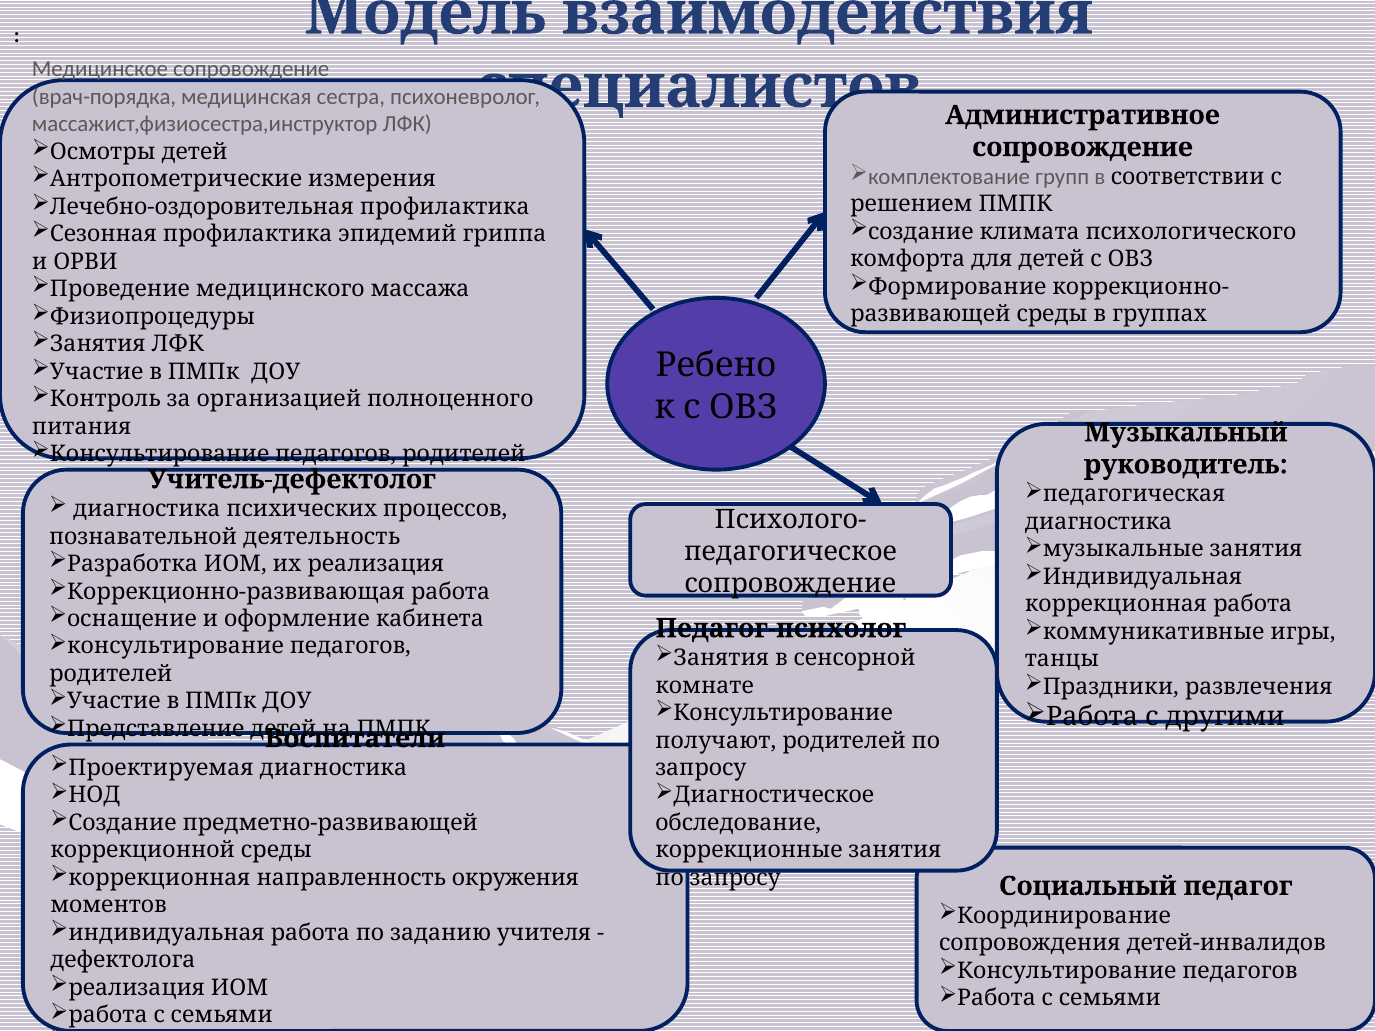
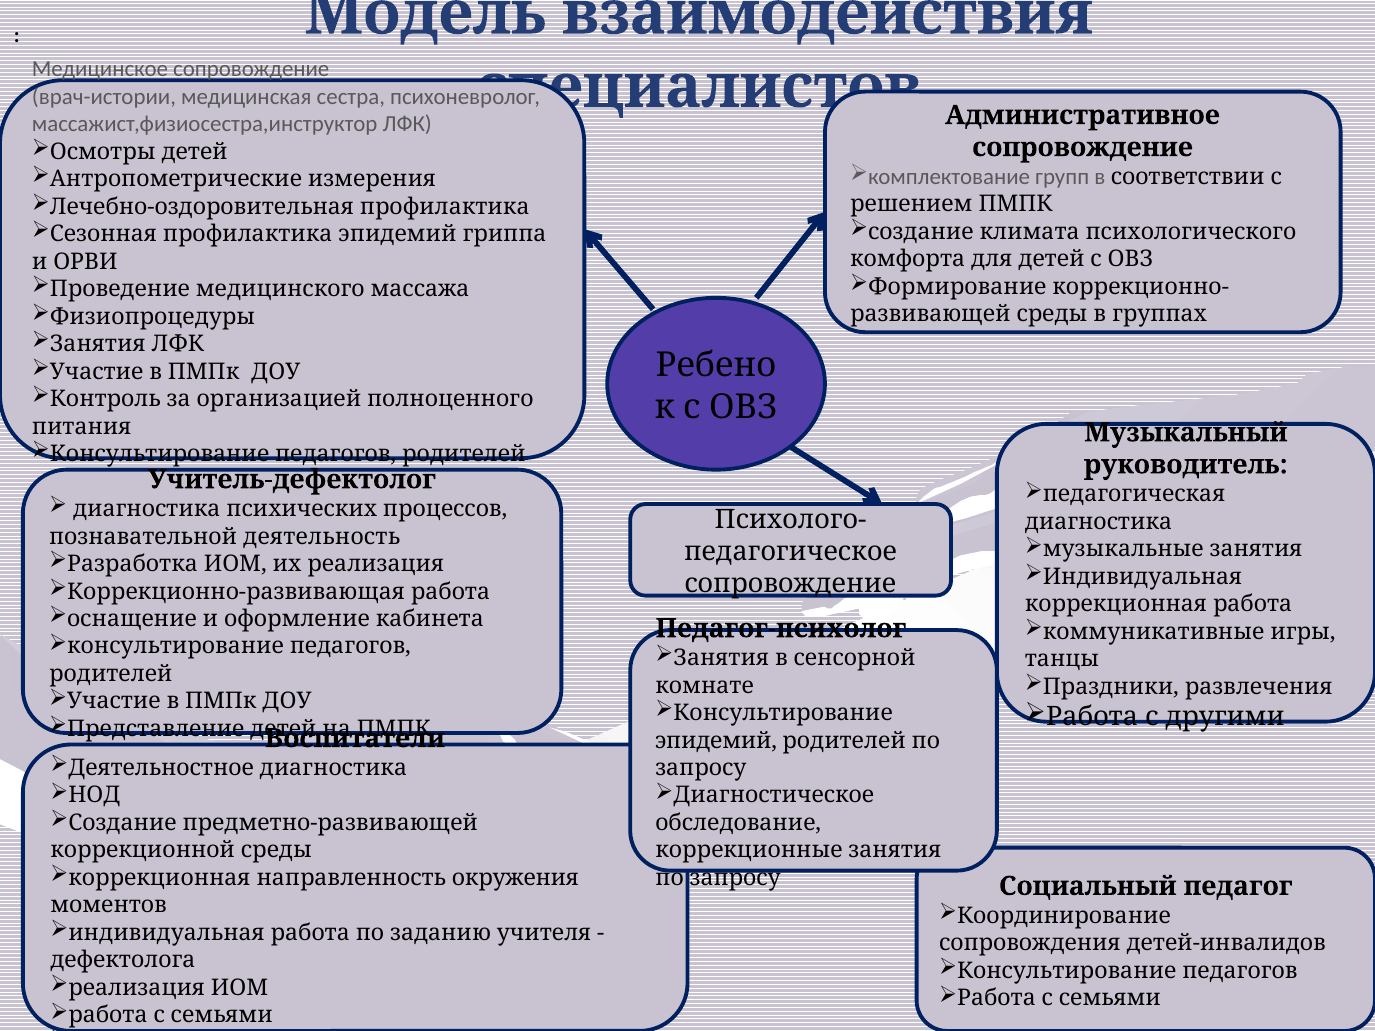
врач-порядка: врач-порядка -> врач-истории
получают at (716, 741): получают -> эпидемий
Проектируемая: Проектируемая -> Деятельностное
